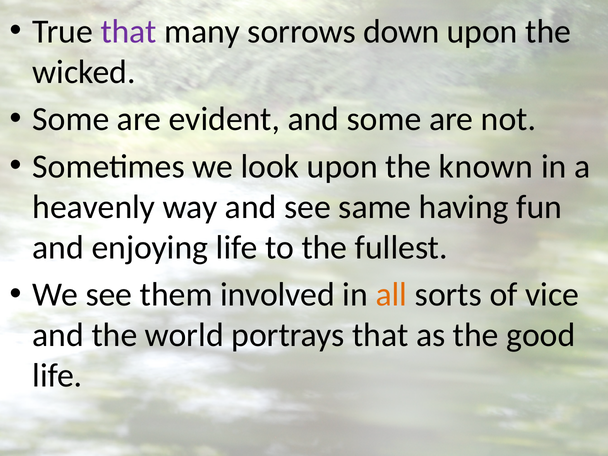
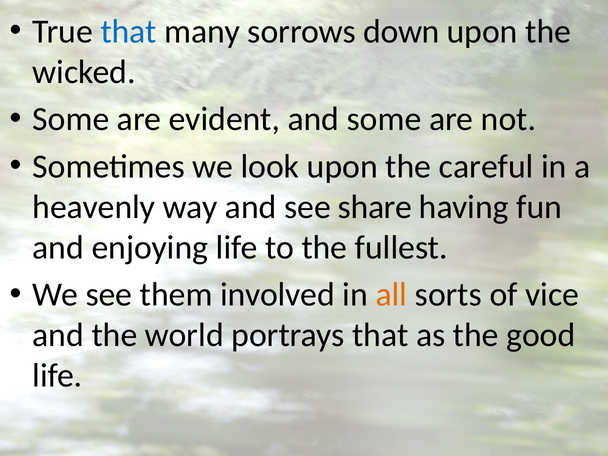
that at (129, 31) colour: purple -> blue
known: known -> careful
same: same -> share
